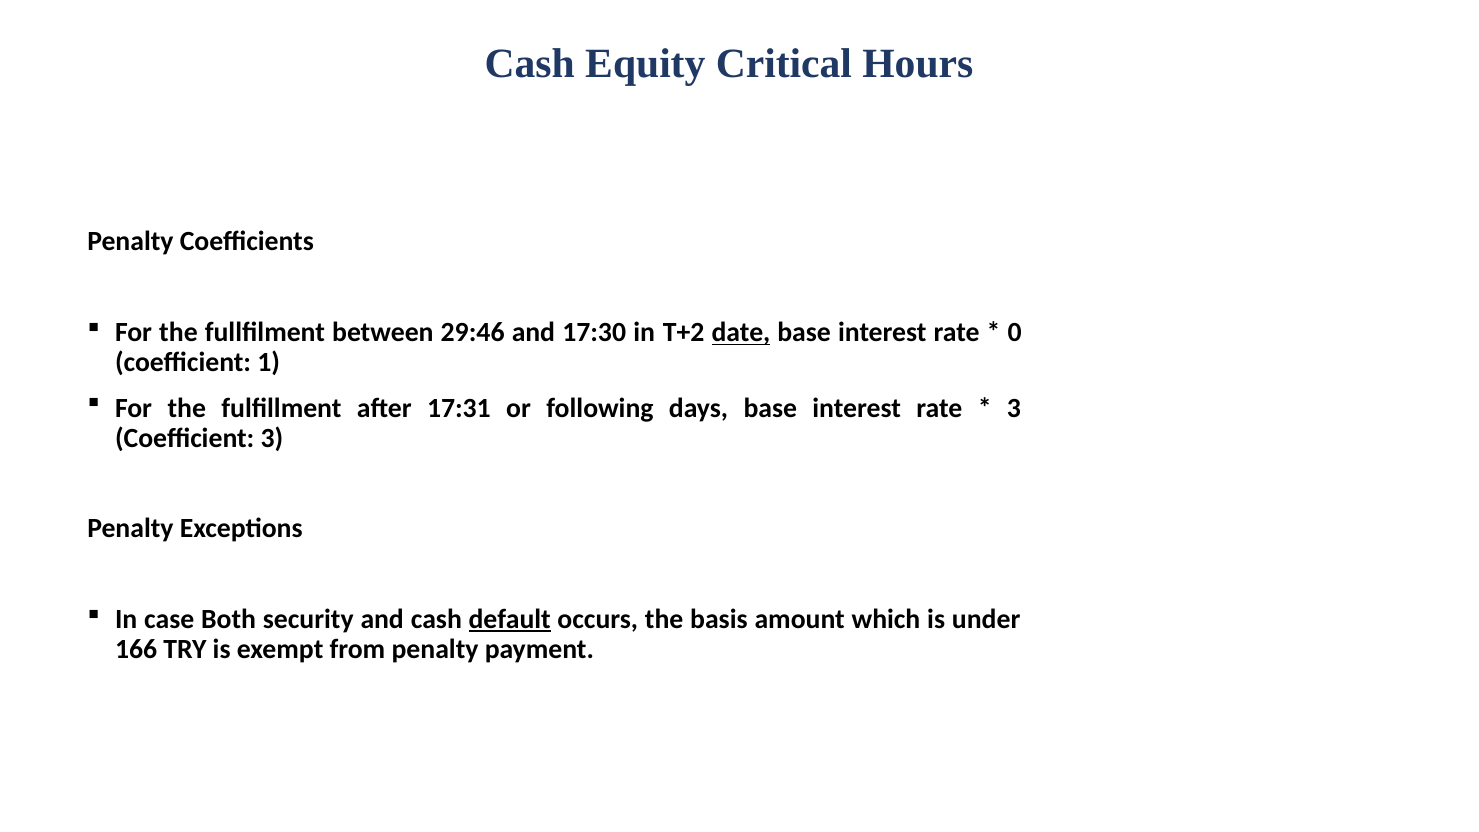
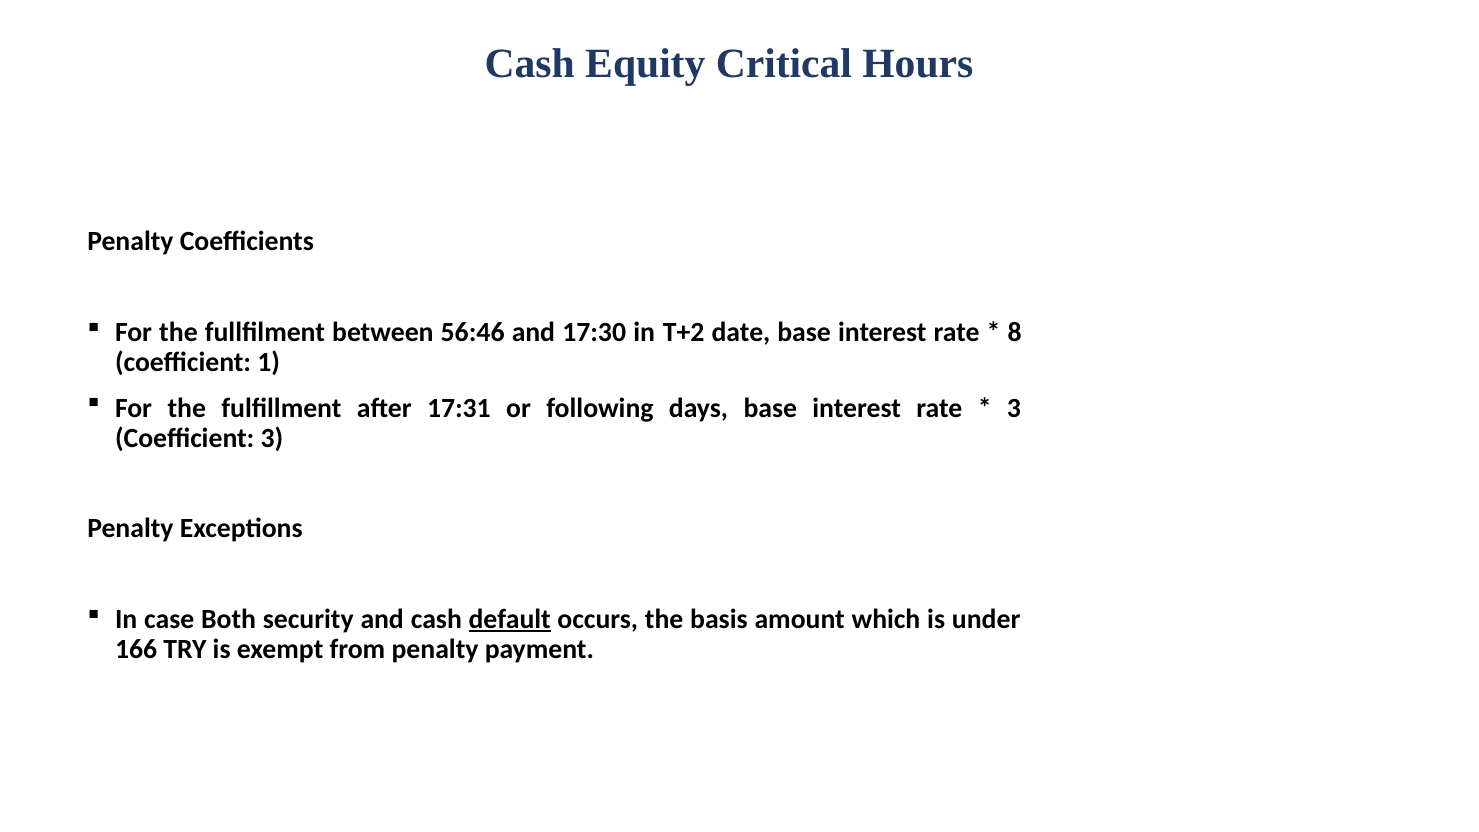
29:46: 29:46 -> 56:46
date underline: present -> none
0: 0 -> 8
